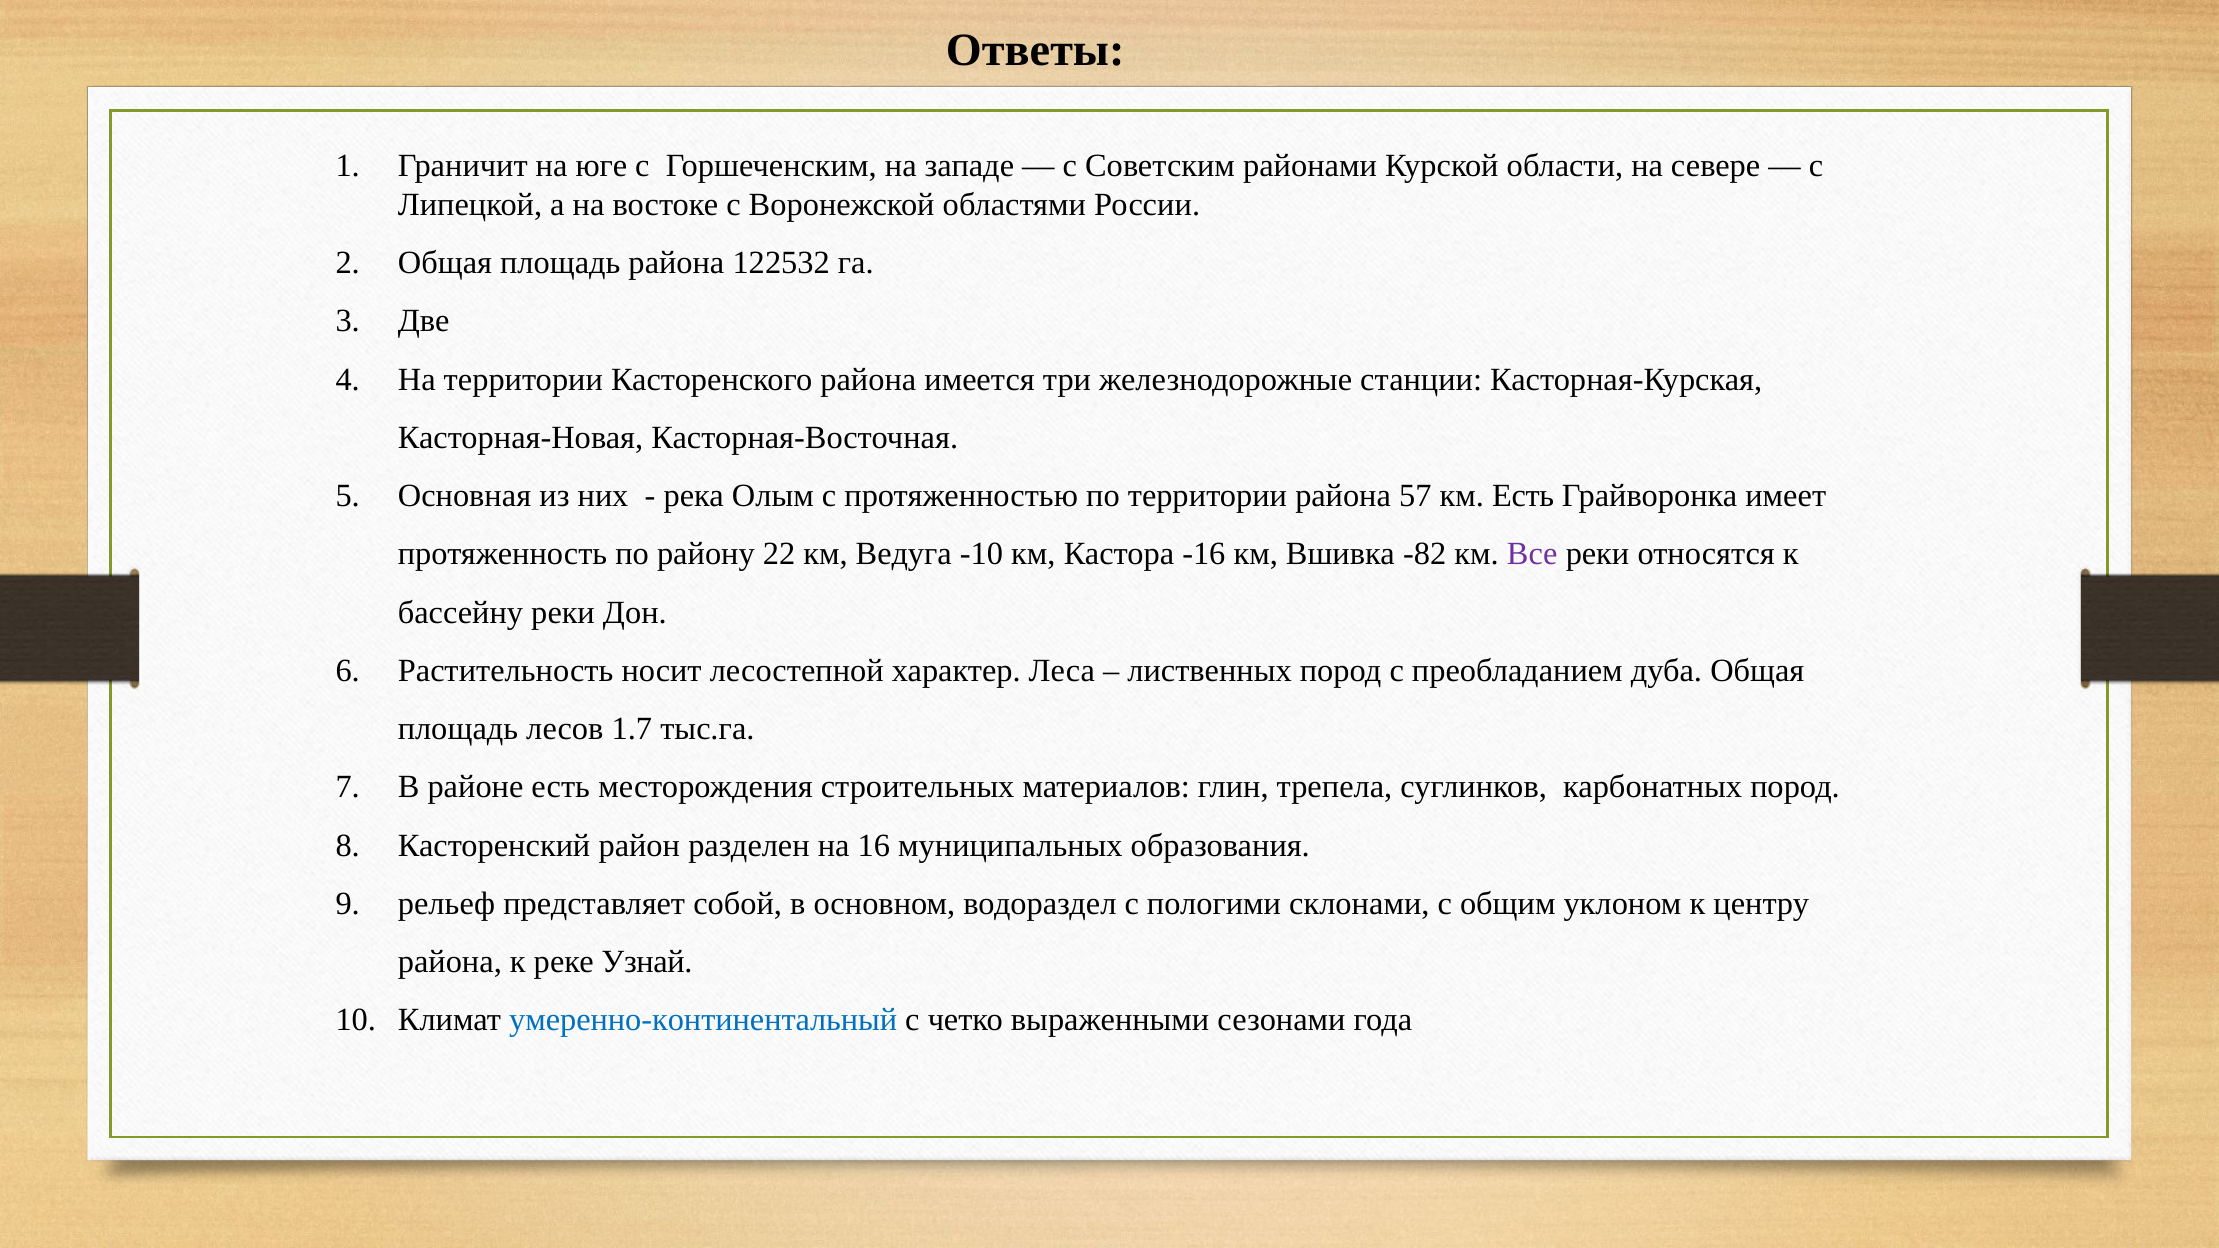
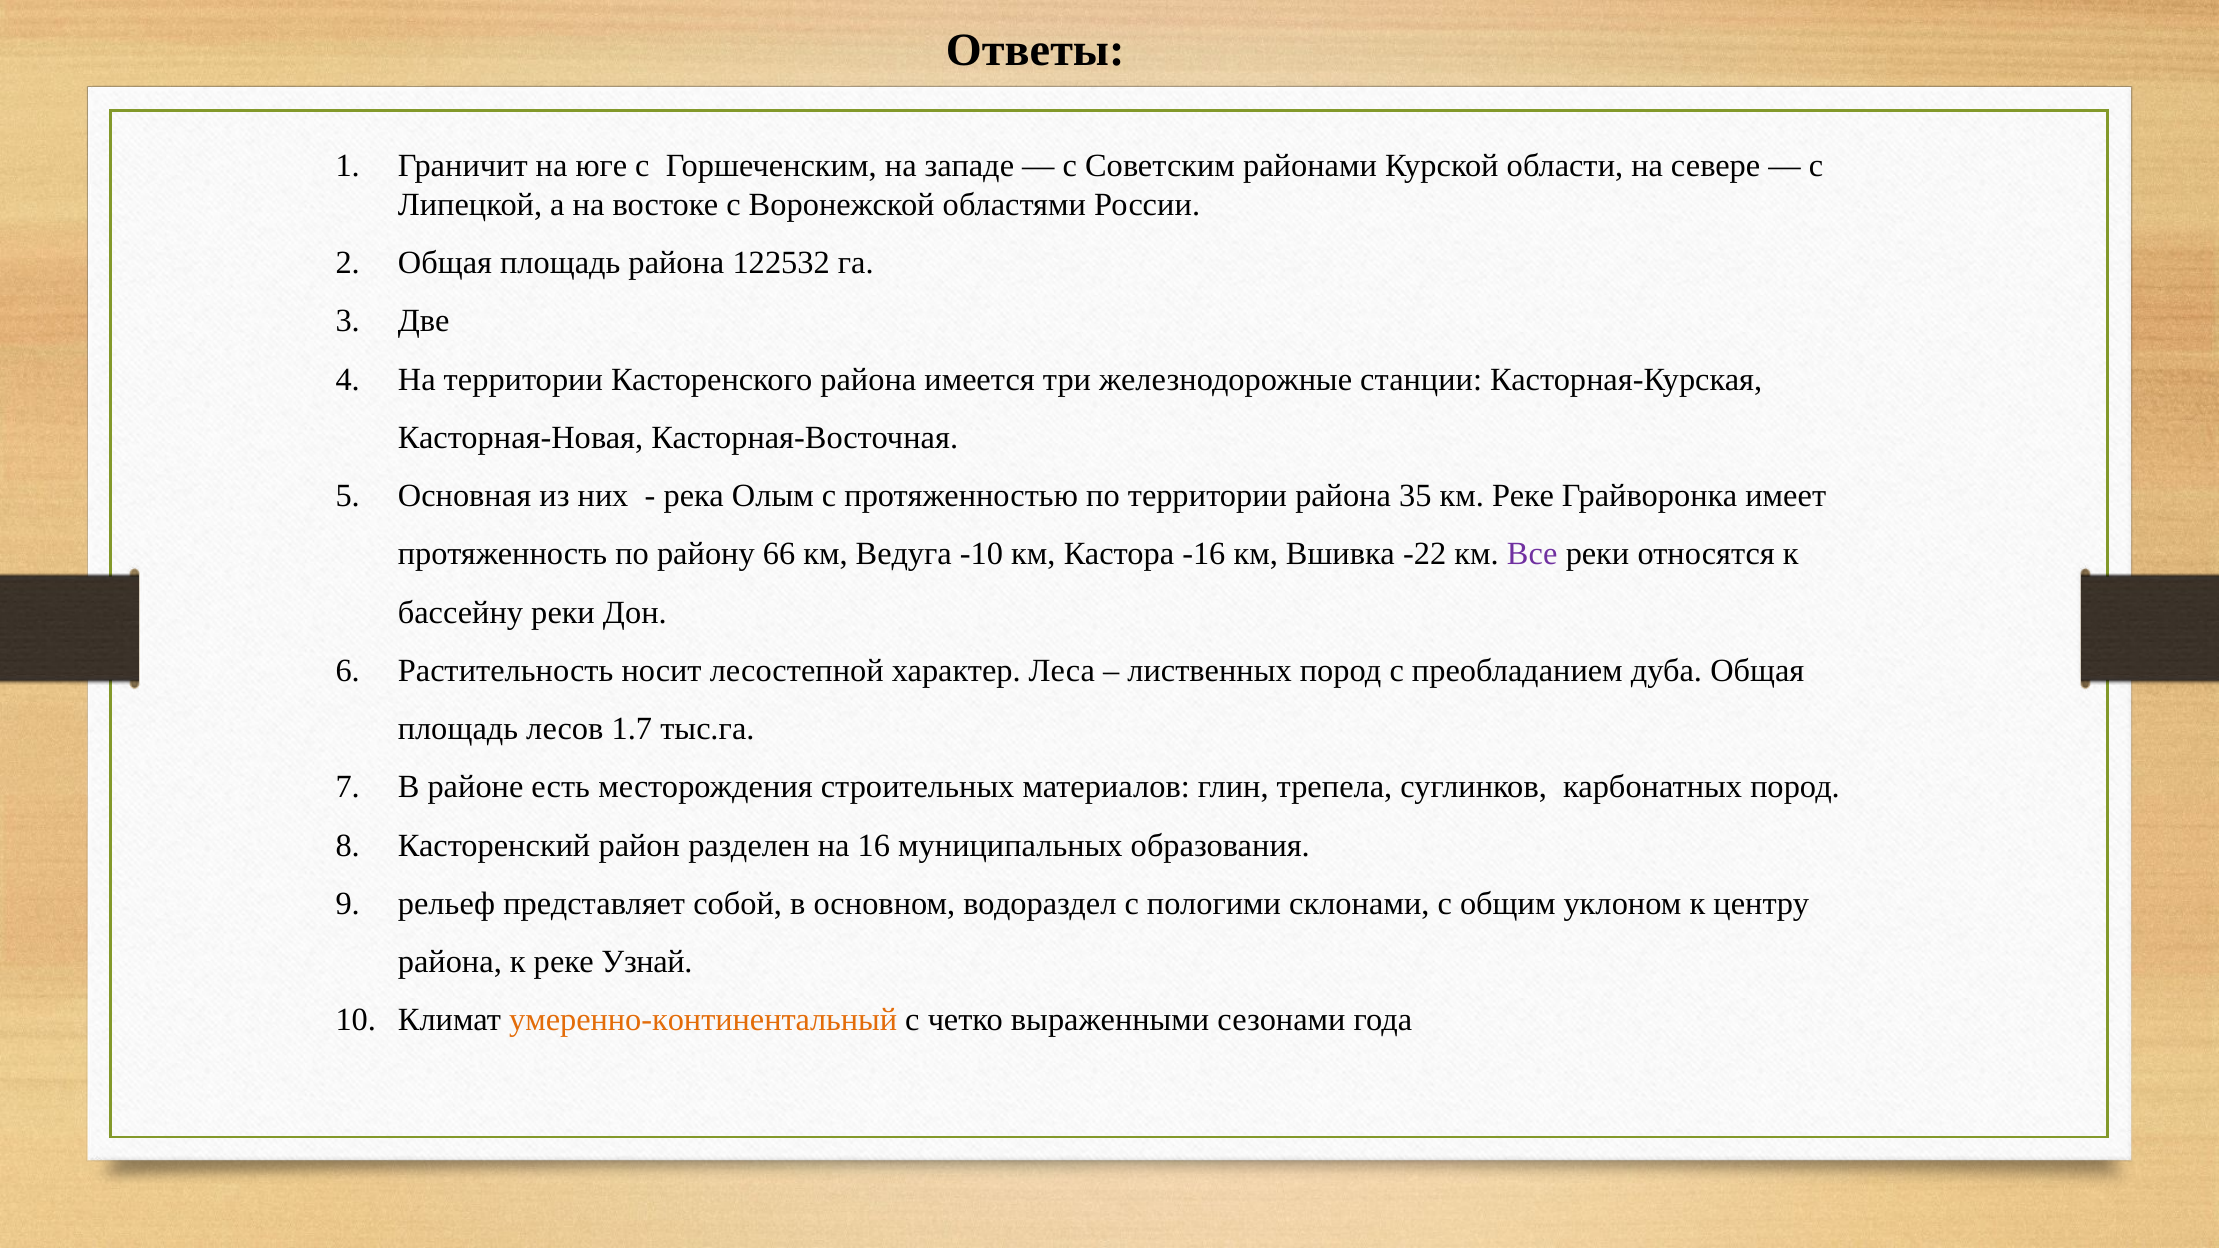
57: 57 -> 35
км Есть: Есть -> Реке
22: 22 -> 66
-82: -82 -> -22
умеренно-континентальный colour: blue -> orange
